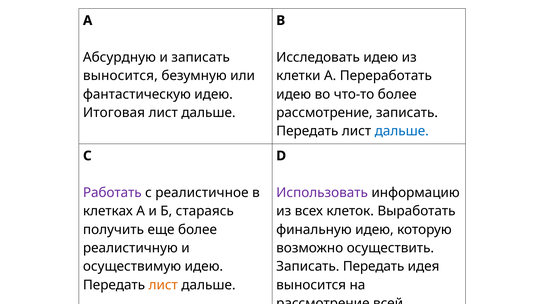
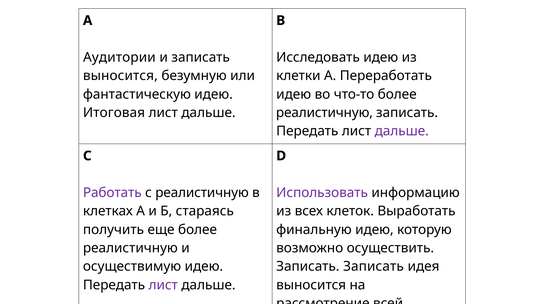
Абсурдную at (119, 57): Абсурдную -> Аудитории
рассмотрение at (324, 113): рассмотрение -> реалистичную
дальше at (402, 131) colour: blue -> purple
с реалистичное: реалистичное -> реалистичную
Передать at (374, 267): Передать -> Записать
лист at (163, 285) colour: orange -> purple
